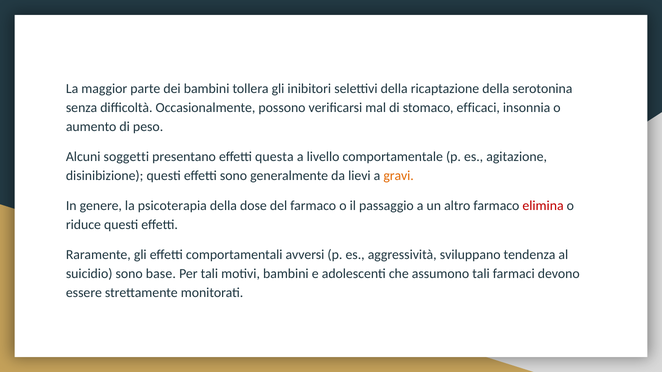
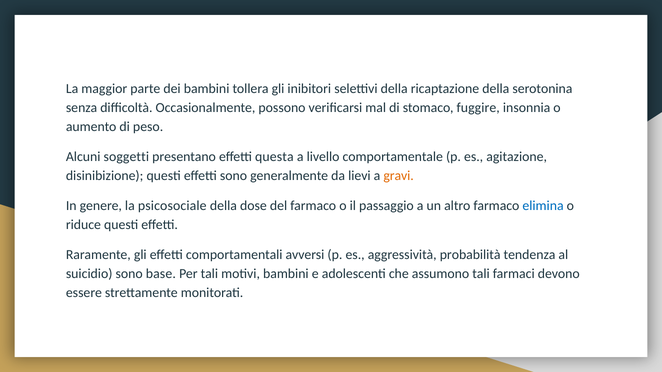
efficaci: efficaci -> fuggire
psicoterapia: psicoterapia -> psicosociale
elimina colour: red -> blue
sviluppano: sviluppano -> probabilità
